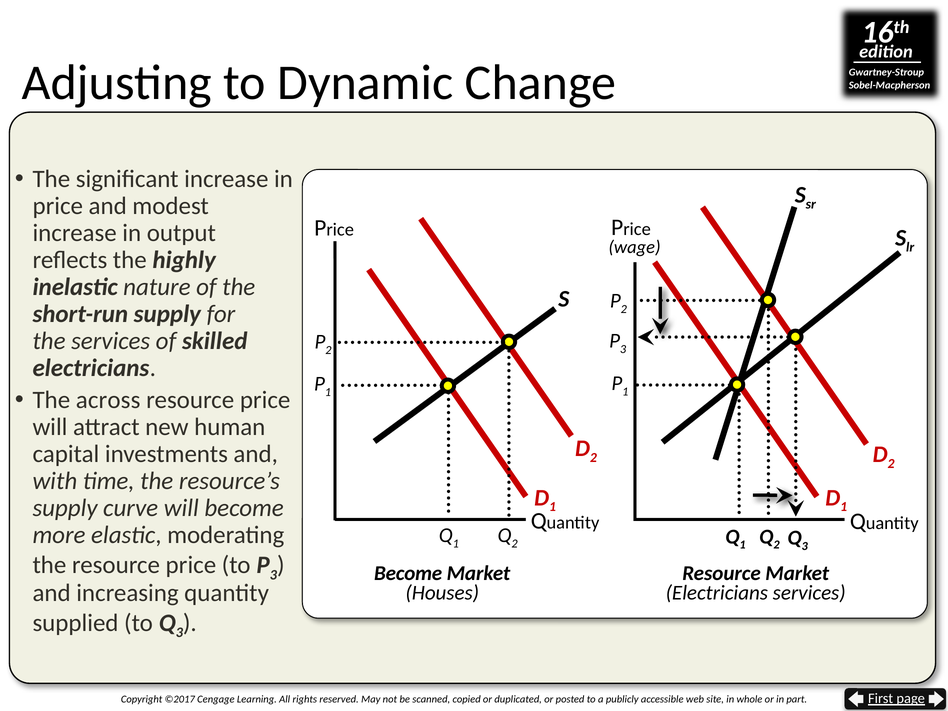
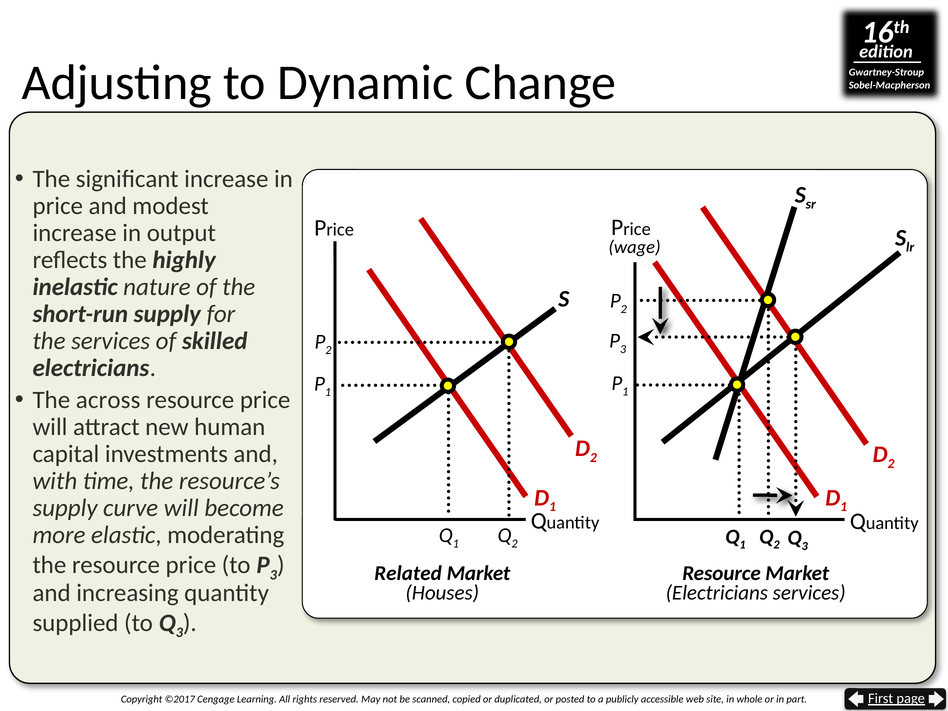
Become at (408, 573): Become -> Related
